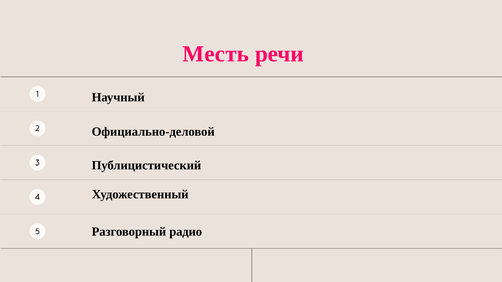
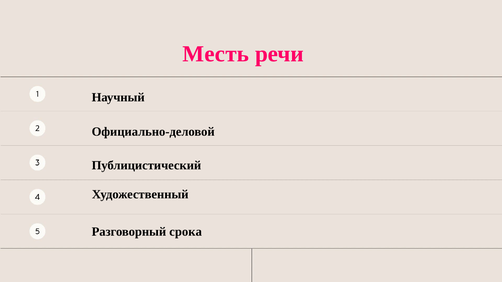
радио: радио -> срока
